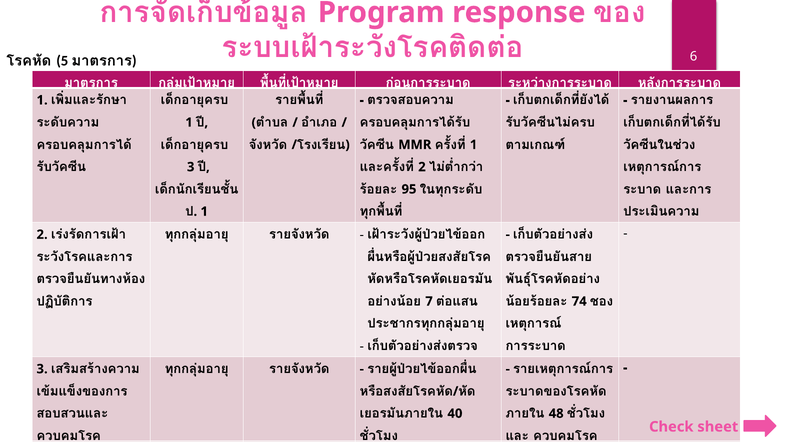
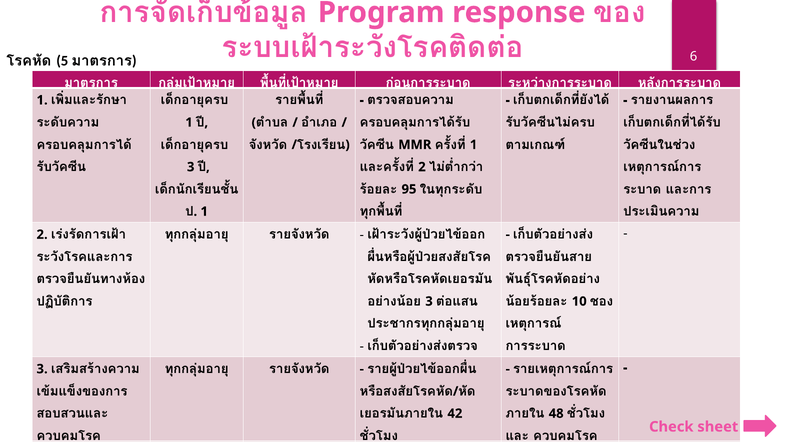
7 at (429, 301): 7 -> 3
74: 74 -> 10
40: 40 -> 42
